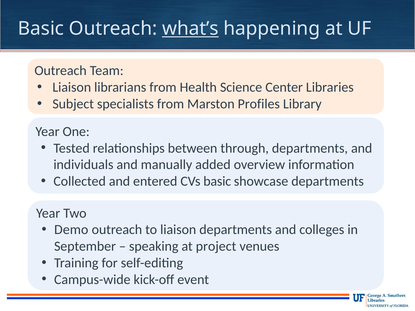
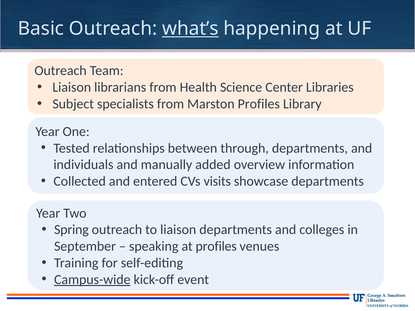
CVs basic: basic -> visits
Demo: Demo -> Spring
at project: project -> profiles
Campus-wide underline: none -> present
